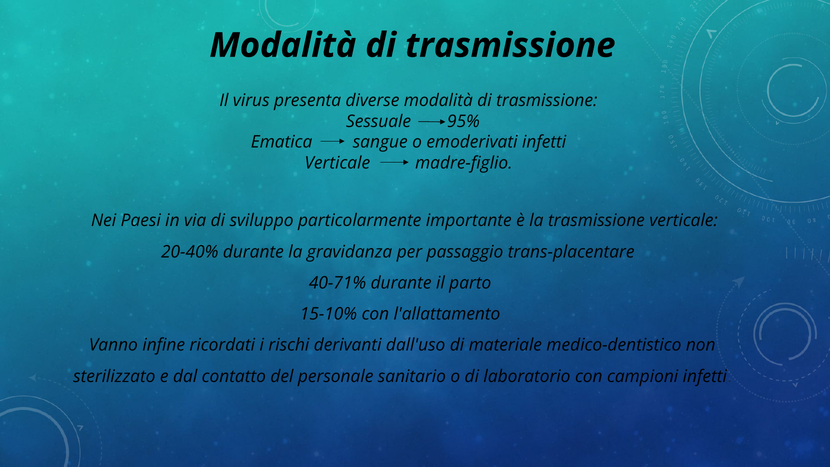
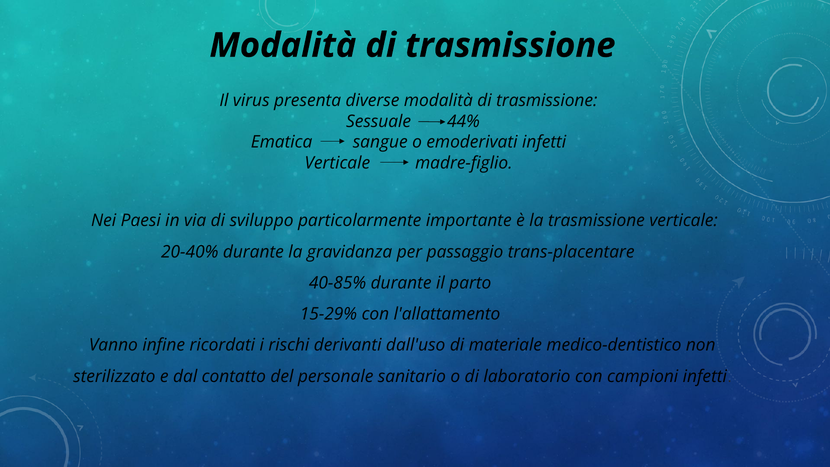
95%: 95% -> 44%
40-71%: 40-71% -> 40-85%
15-10%: 15-10% -> 15-29%
